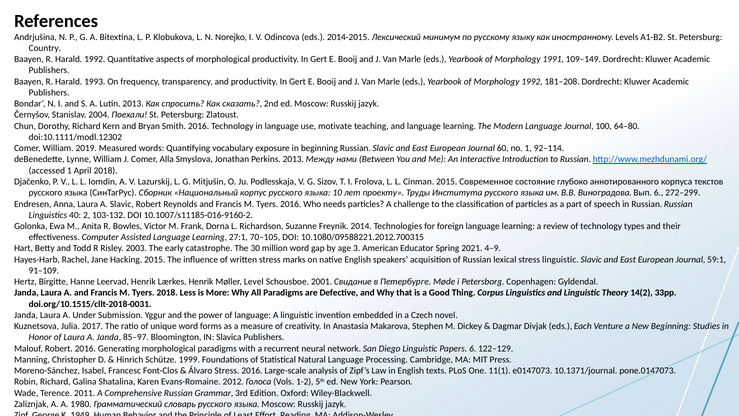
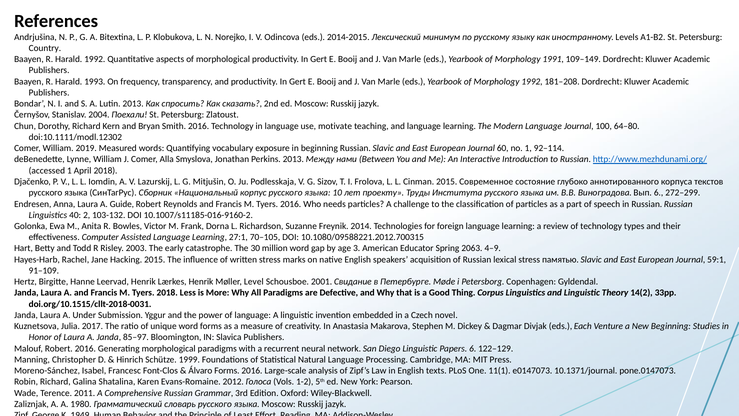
A Slavic: Slavic -> Guide
2021: 2021 -> 2063
stress linguistic: linguistic -> памятью
Álvaro Stress: Stress -> Forms
